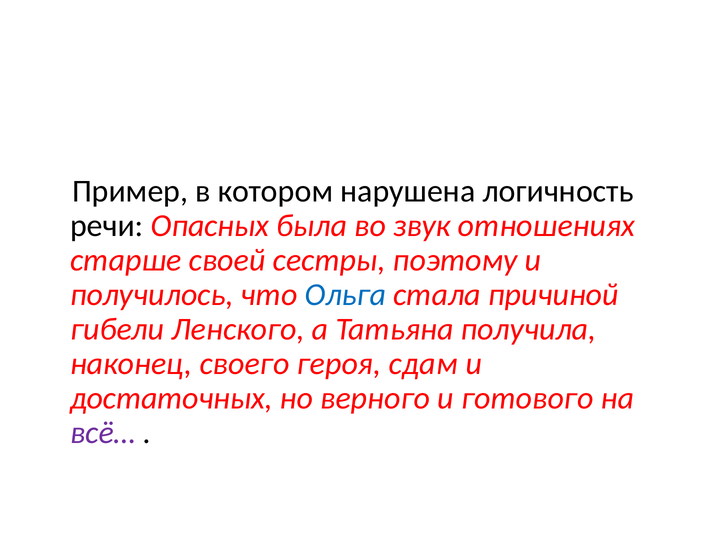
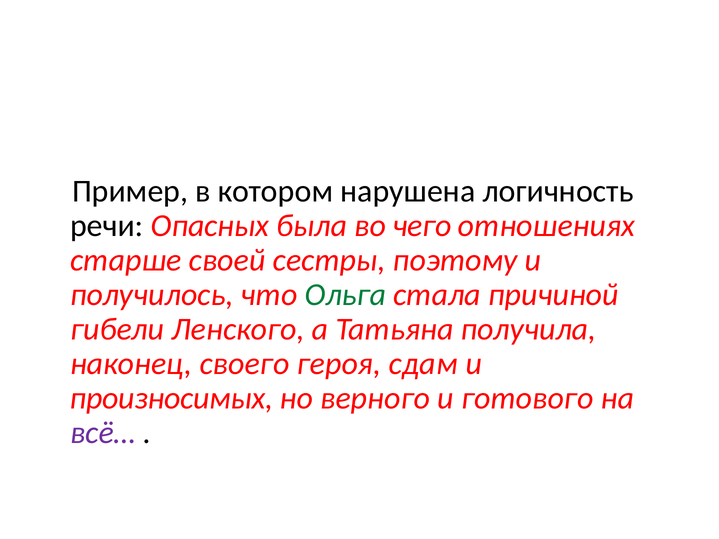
звук: звук -> чего
Ольга colour: blue -> green
достаточных: достаточных -> произносимых
